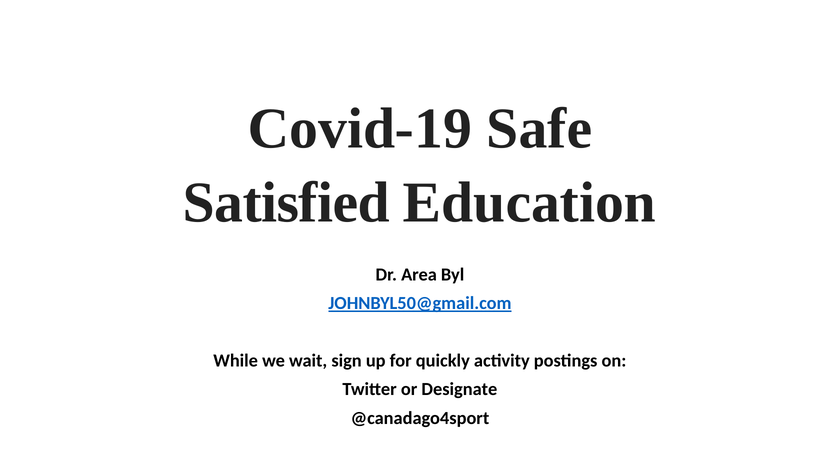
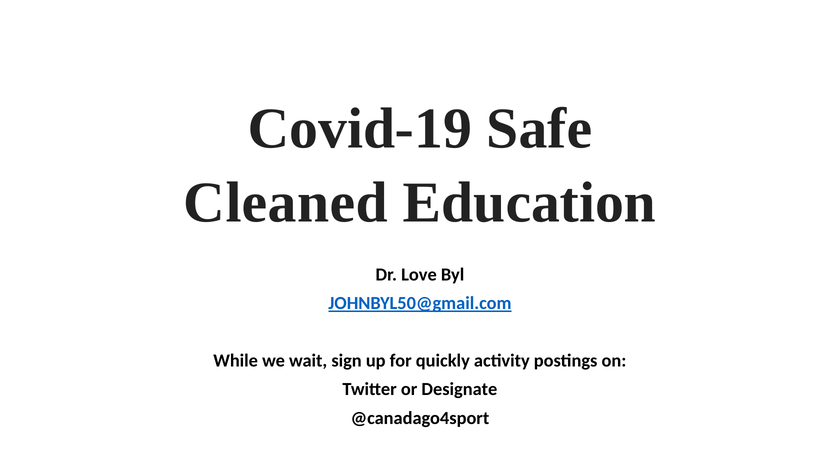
Satisfied: Satisfied -> Cleaned
Area: Area -> Love
